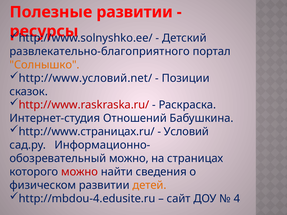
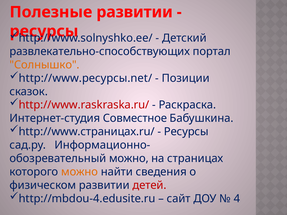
развлекательно-благоприятного: развлекательно-благоприятного -> развлекательно-способствующих
http://www.условий.net/: http://www.условий.net/ -> http://www.ресурсы.net/
Отношений: Отношений -> Совместное
Условий at (186, 132): Условий -> Ресурсы
можно at (80, 172) colour: red -> orange
детей colour: orange -> red
